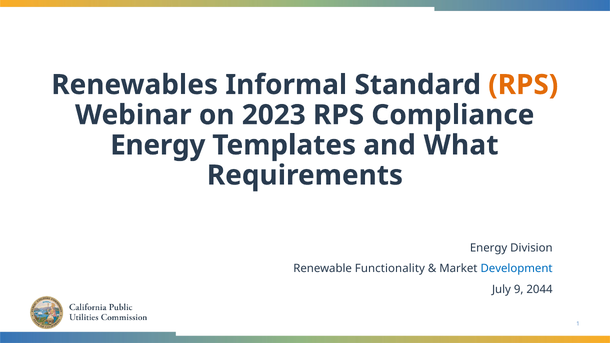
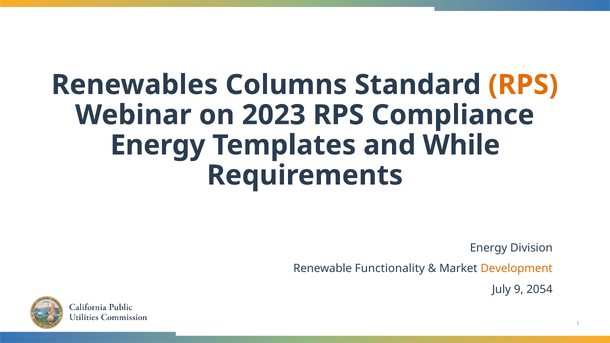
Informal: Informal -> Columns
What: What -> While
Development colour: blue -> orange
2044: 2044 -> 2054
